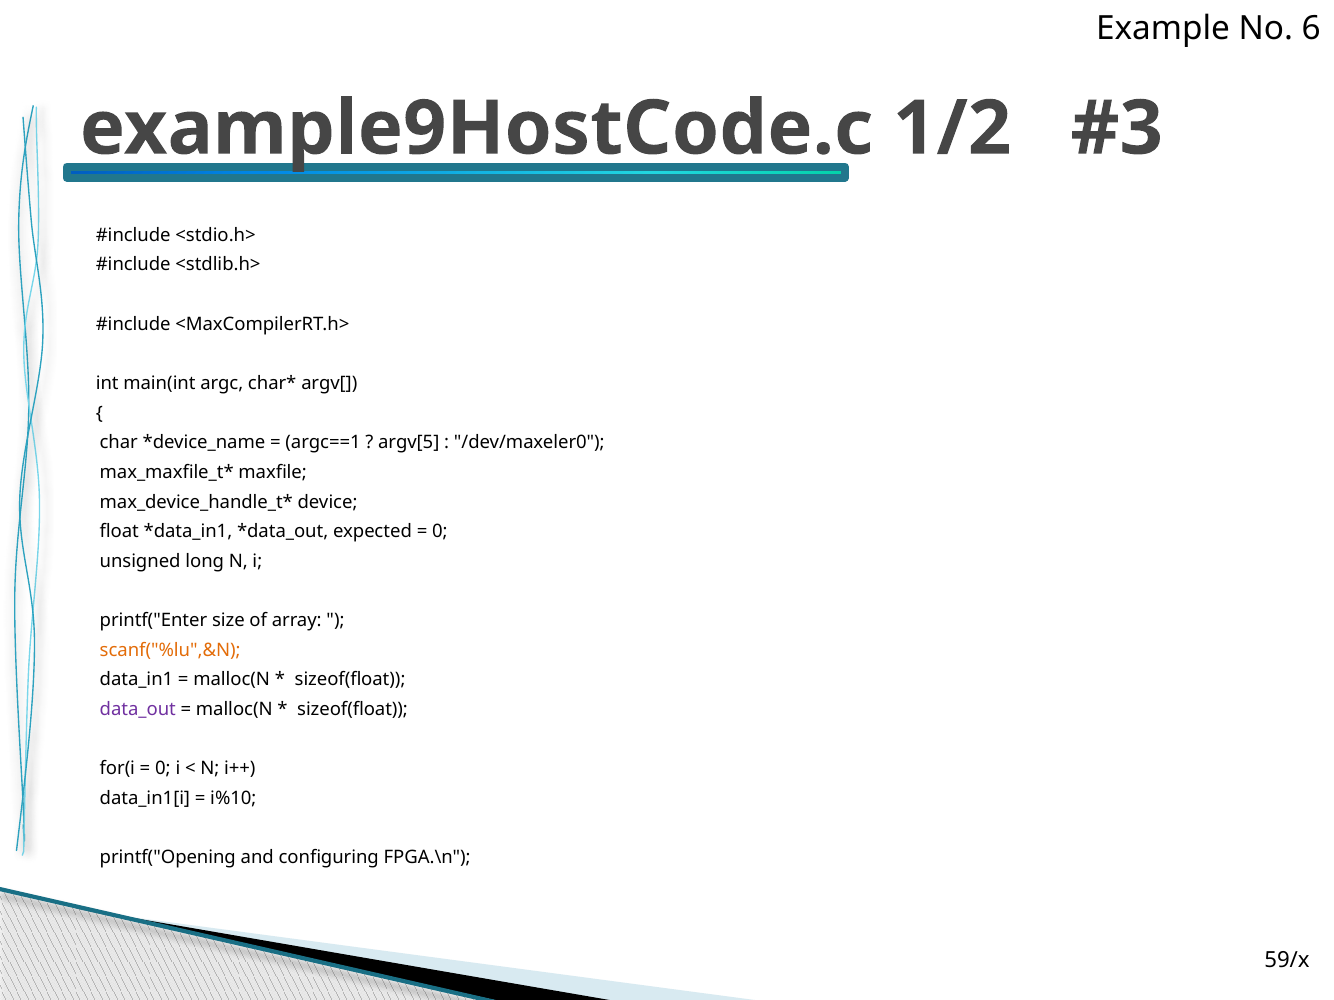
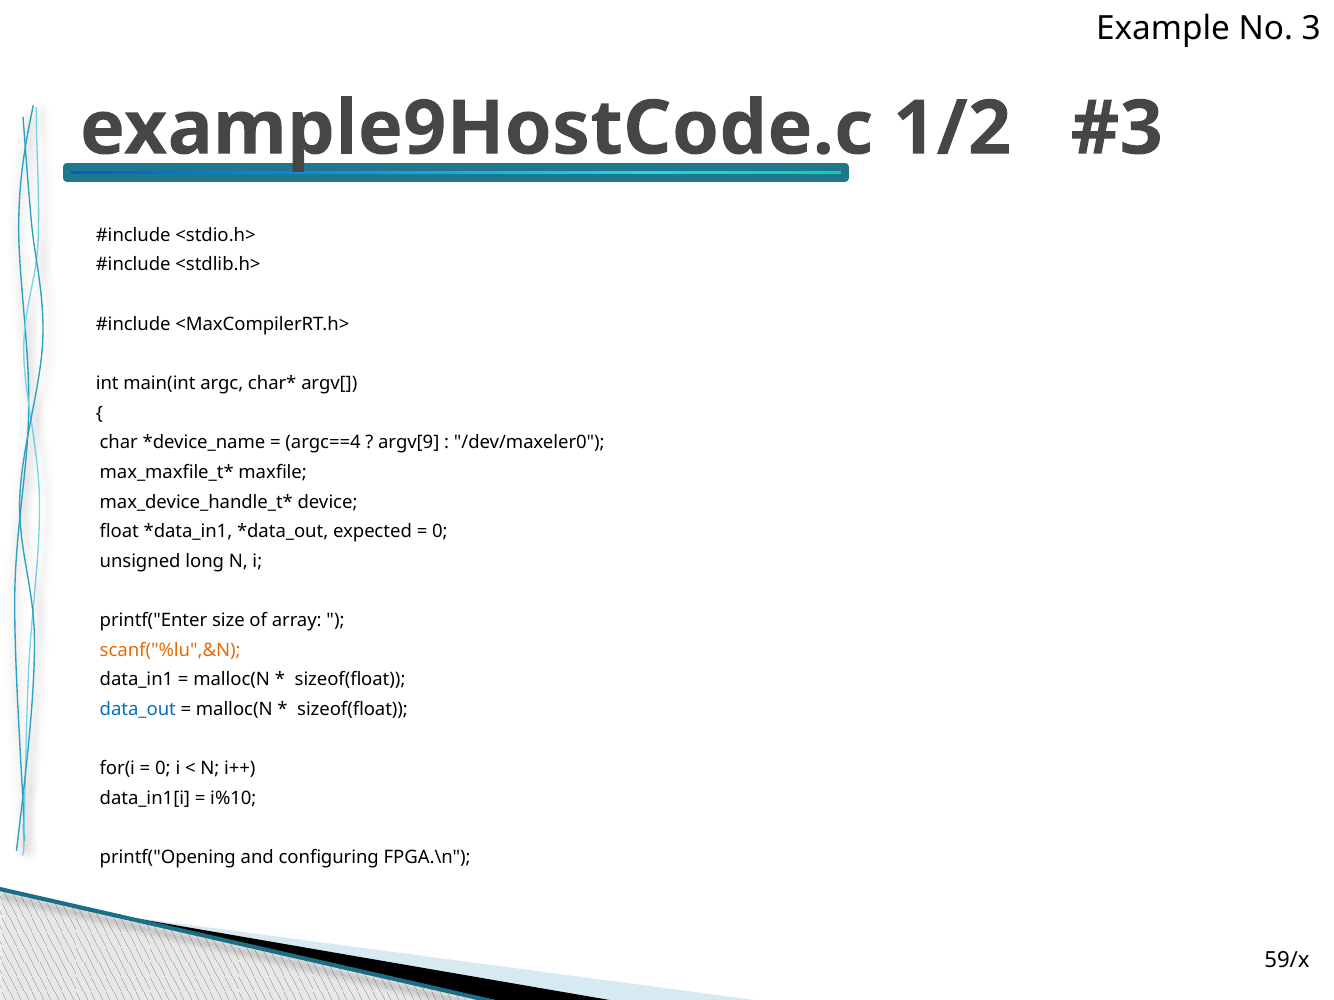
6: 6 -> 3
argc==1: argc==1 -> argc==4
argv[5: argv[5 -> argv[9
data_out colour: purple -> blue
